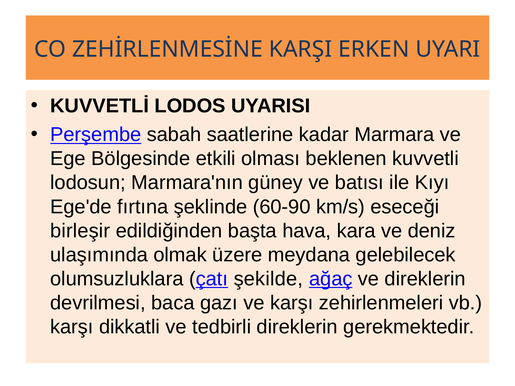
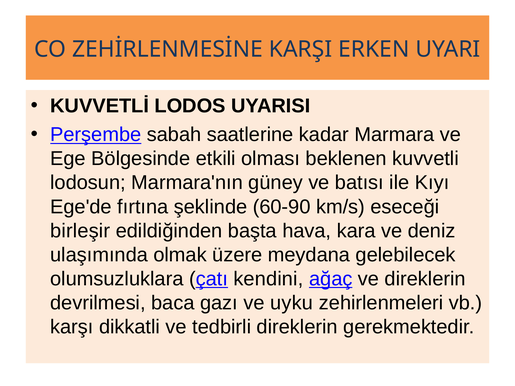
şekilde: şekilde -> kendini
ve karşı: karşı -> uyku
